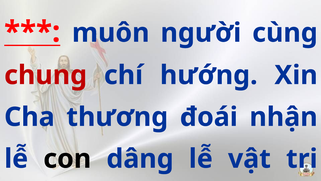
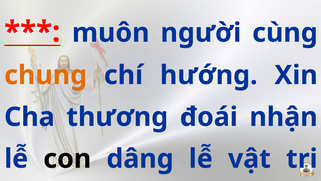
chung colour: red -> orange
